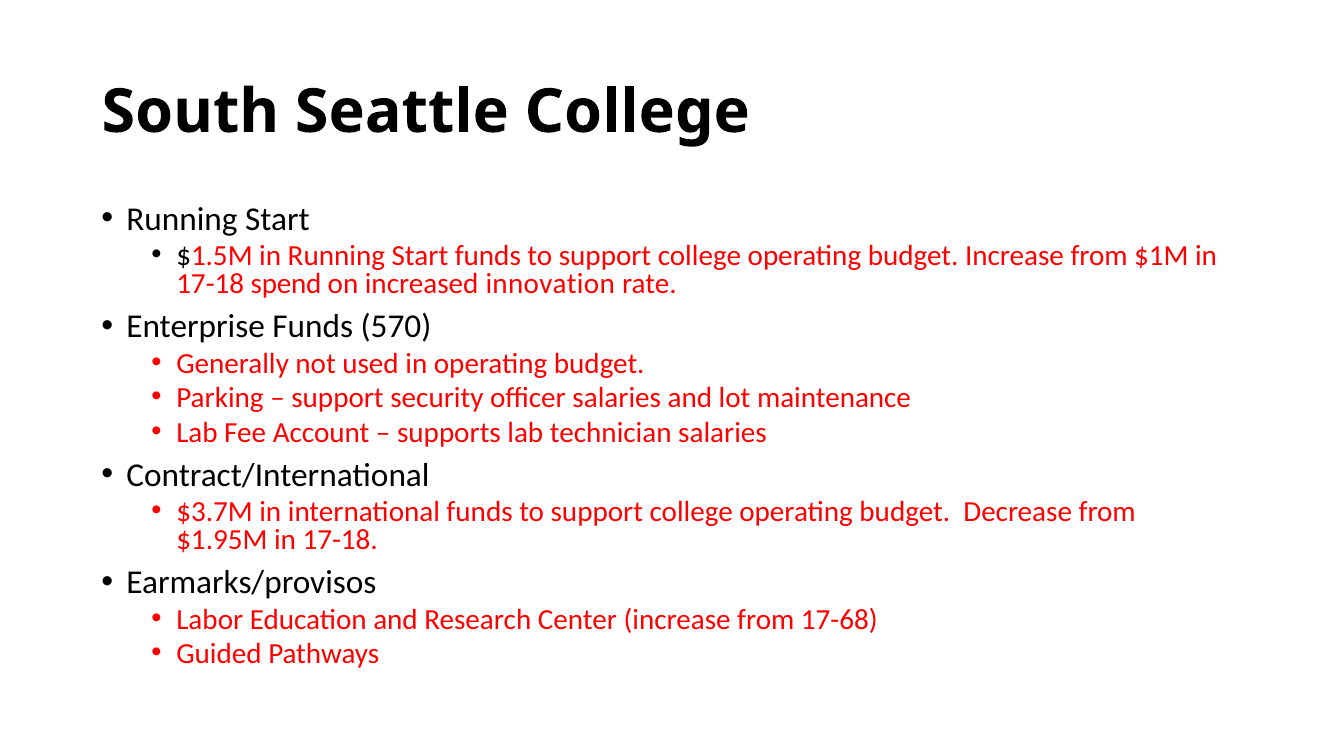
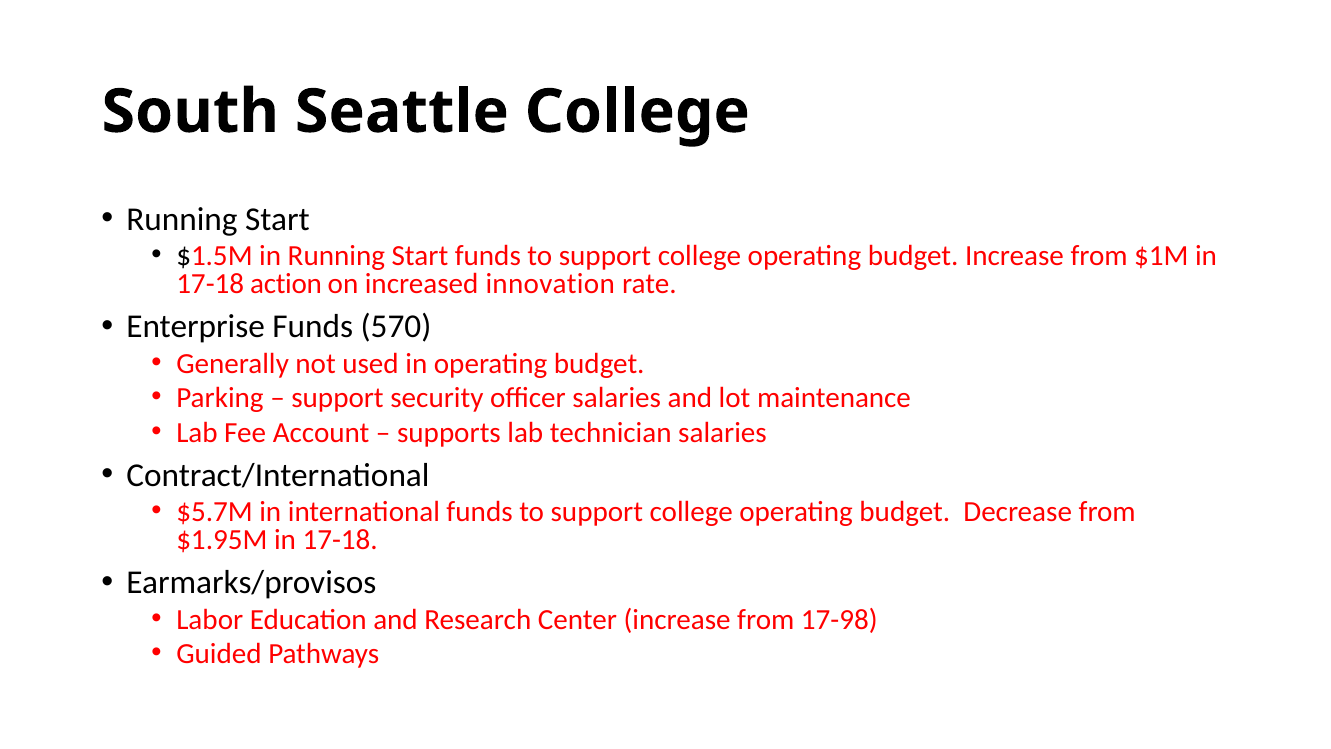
spend: spend -> action
$3.7M: $3.7M -> $5.7M
17-68: 17-68 -> 17-98
